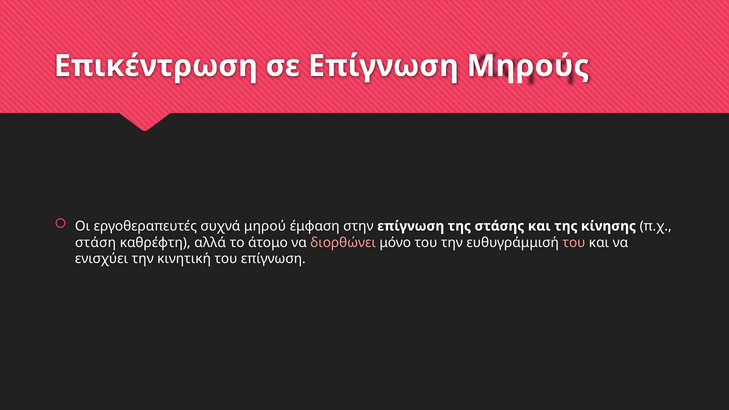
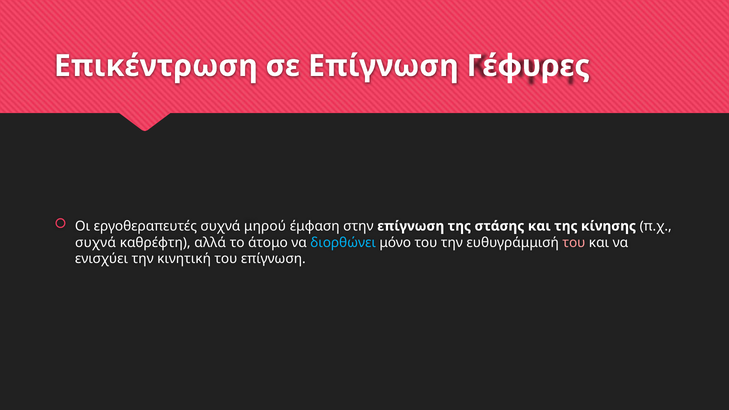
Μηρούς: Μηρούς -> Γέφυρες
στάση at (96, 243): στάση -> συχνά
διορθώνει colour: pink -> light blue
